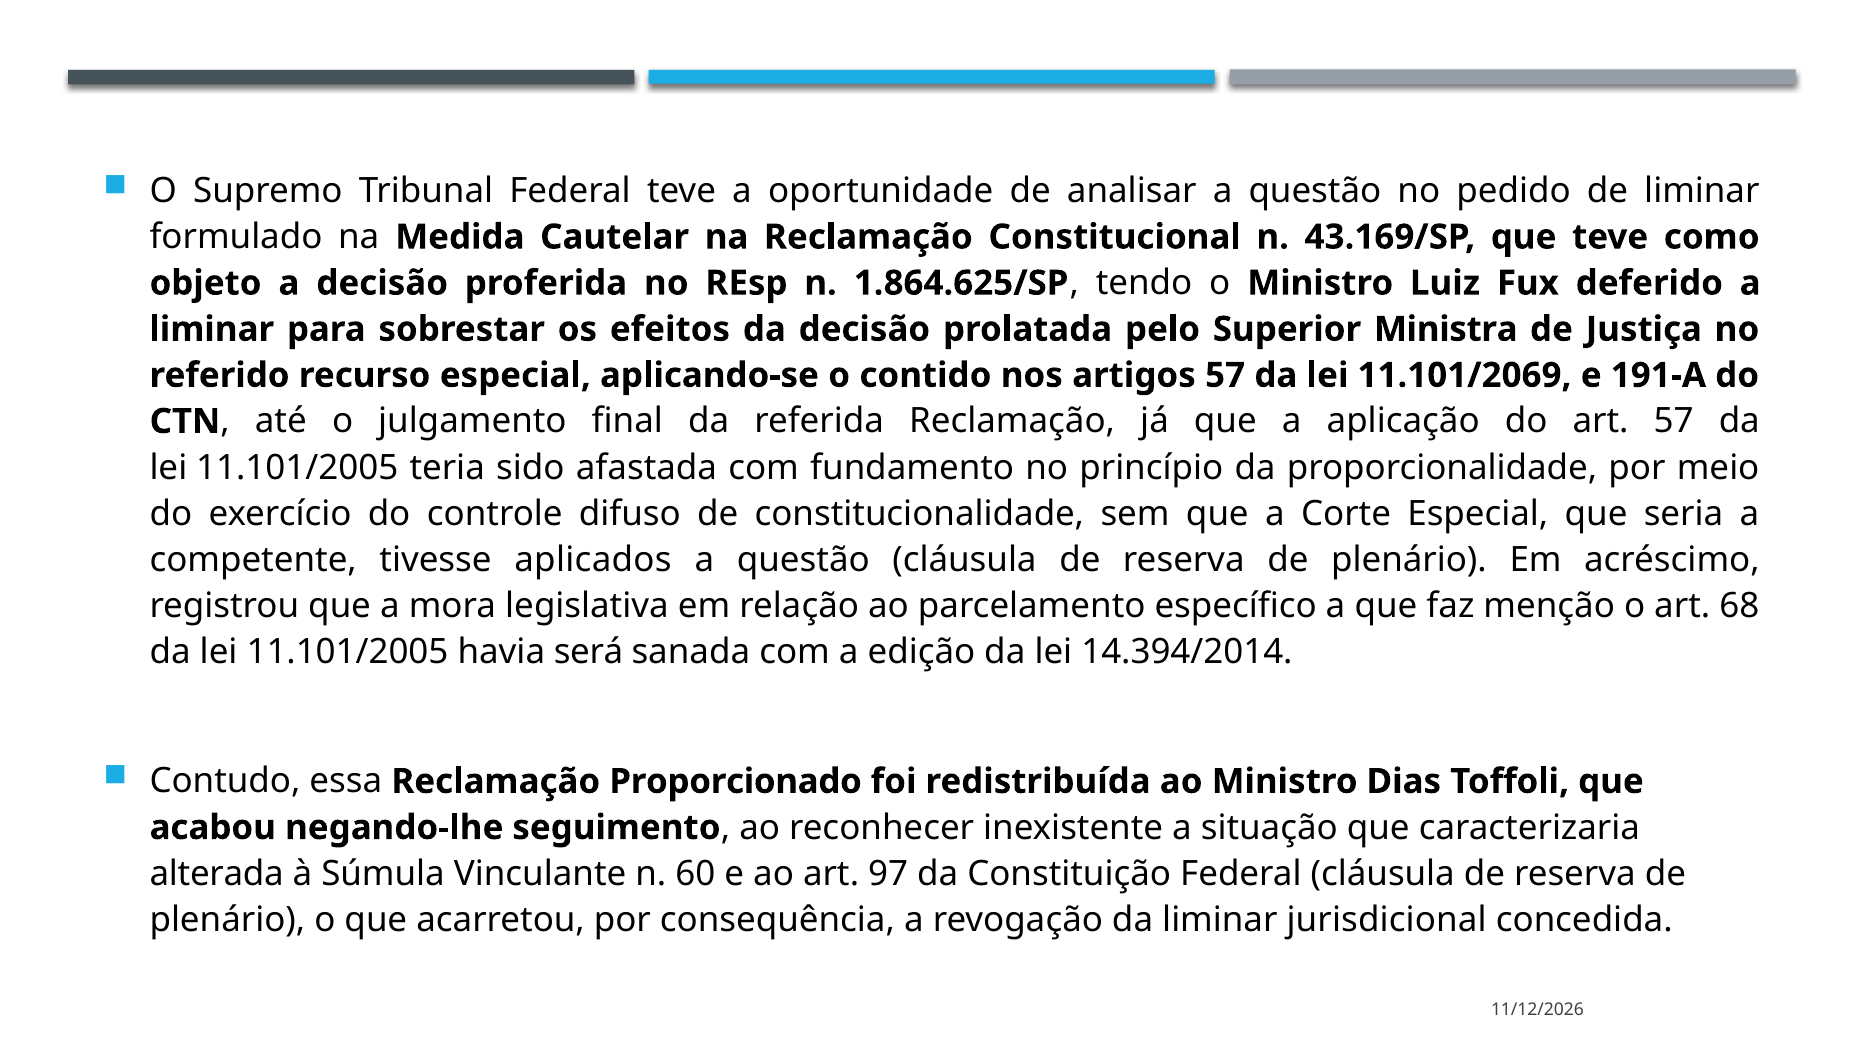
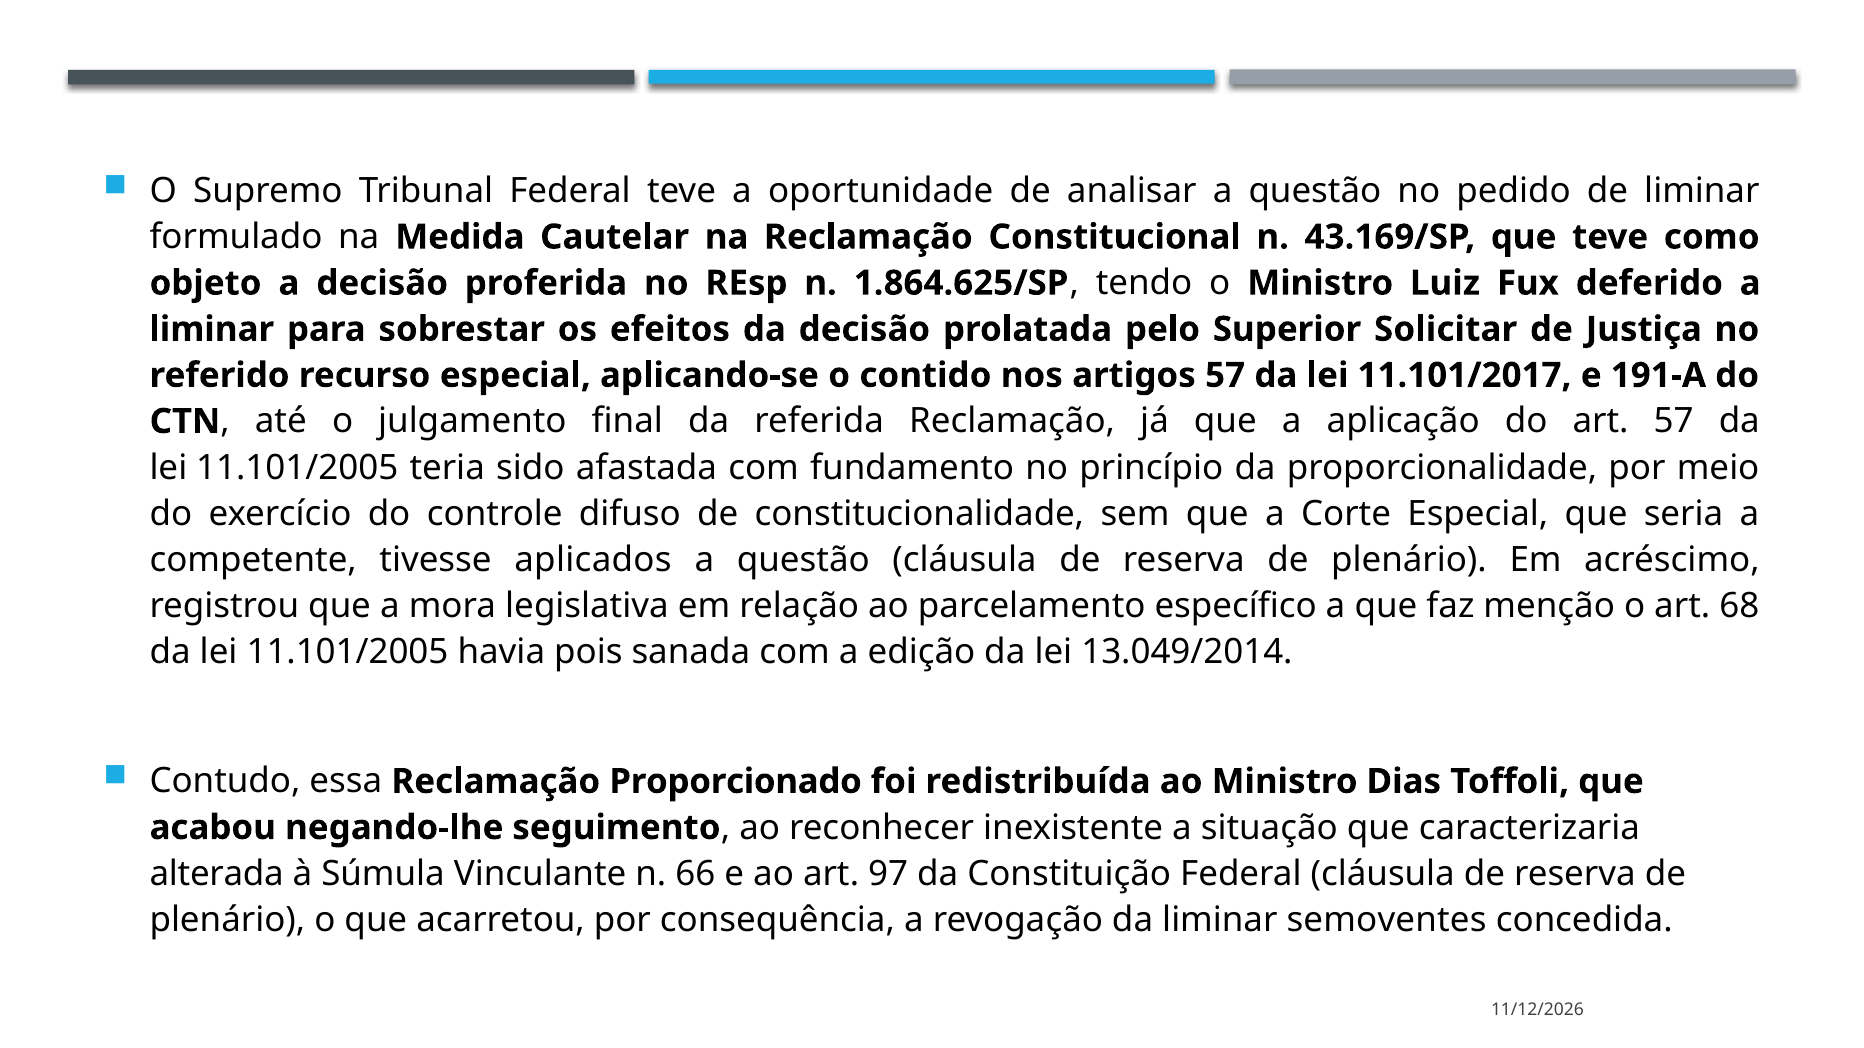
Ministra: Ministra -> Solicitar
11.101/2069: 11.101/2069 -> 11.101/2017
será: será -> pois
14.394/2014: 14.394/2014 -> 13.049/2014
60: 60 -> 66
jurisdicional: jurisdicional -> semoventes
